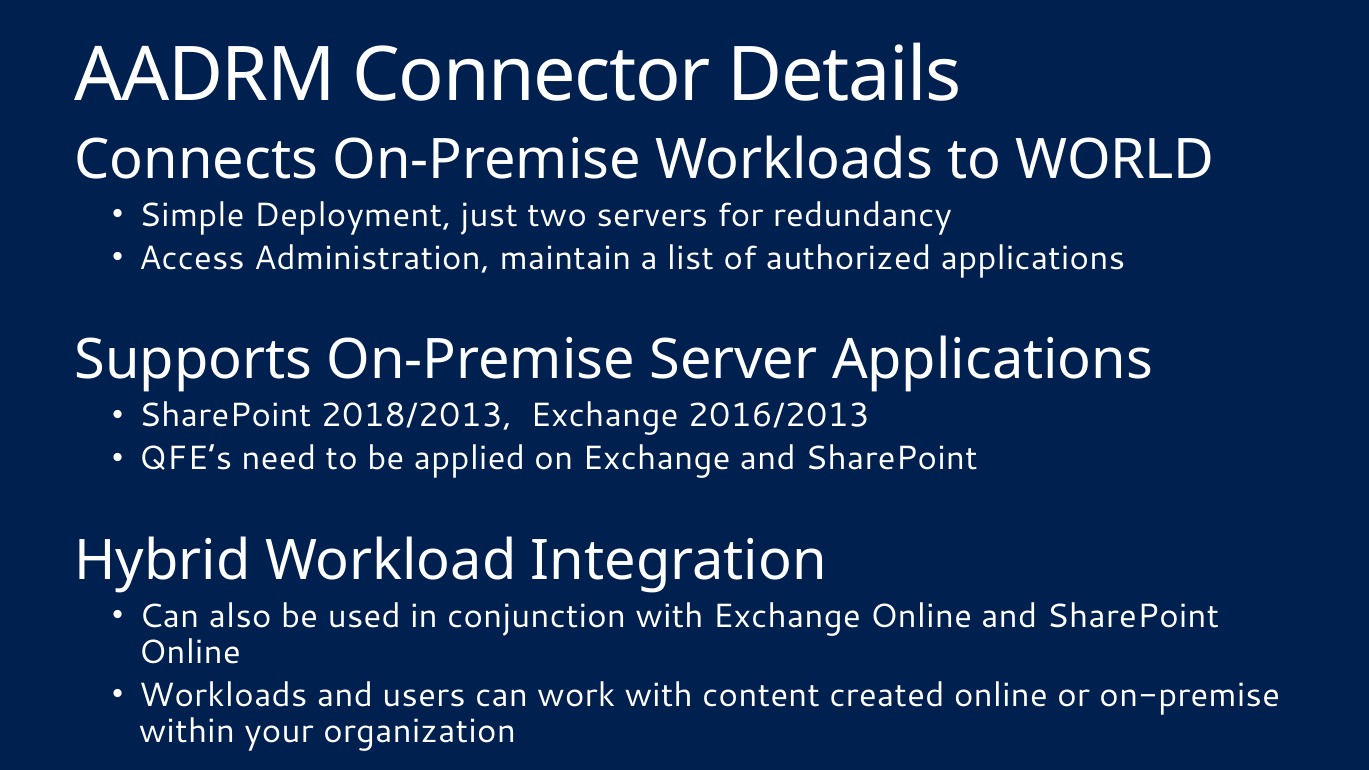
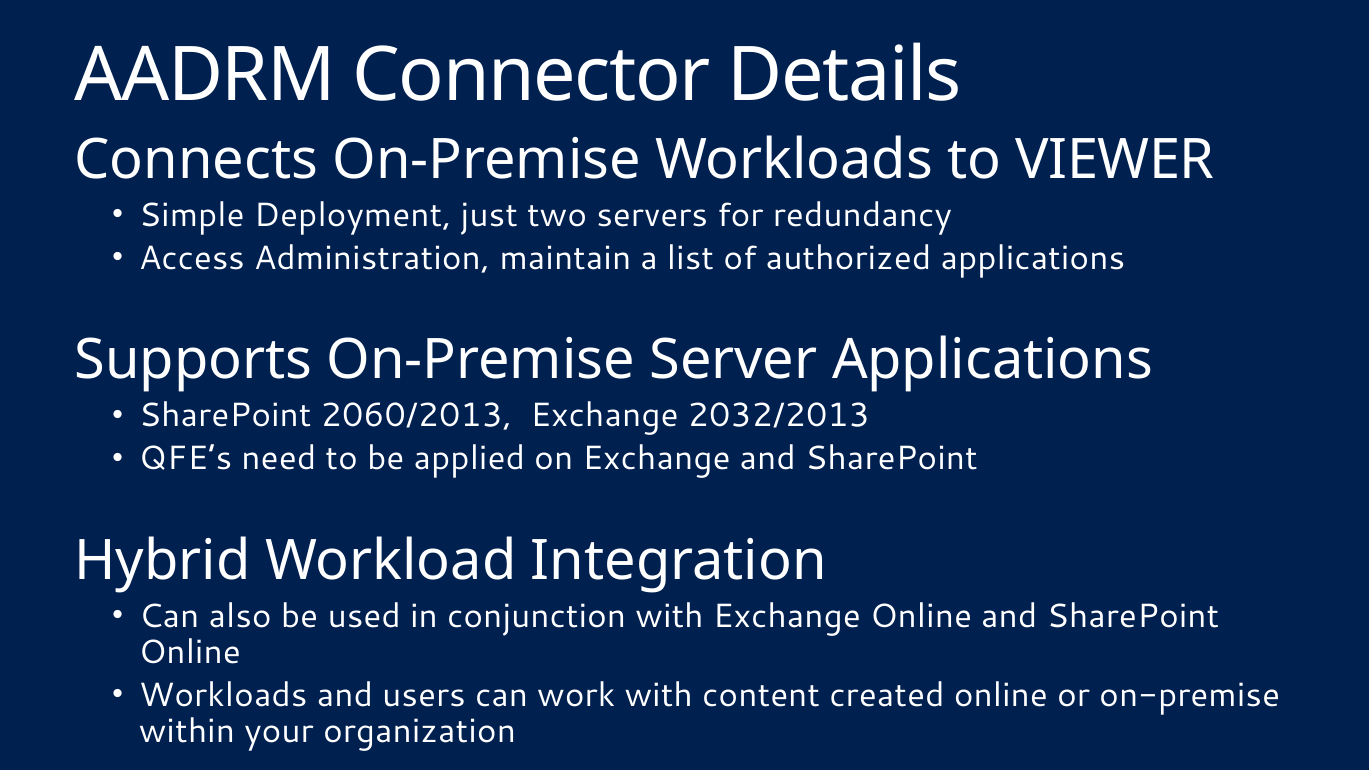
WORLD: WORLD -> VIEWER
2018/2013: 2018/2013 -> 2060/2013
2016/2013: 2016/2013 -> 2032/2013
